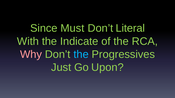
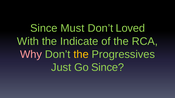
Literal: Literal -> Loved
the at (81, 55) colour: light blue -> yellow
Go Upon: Upon -> Since
